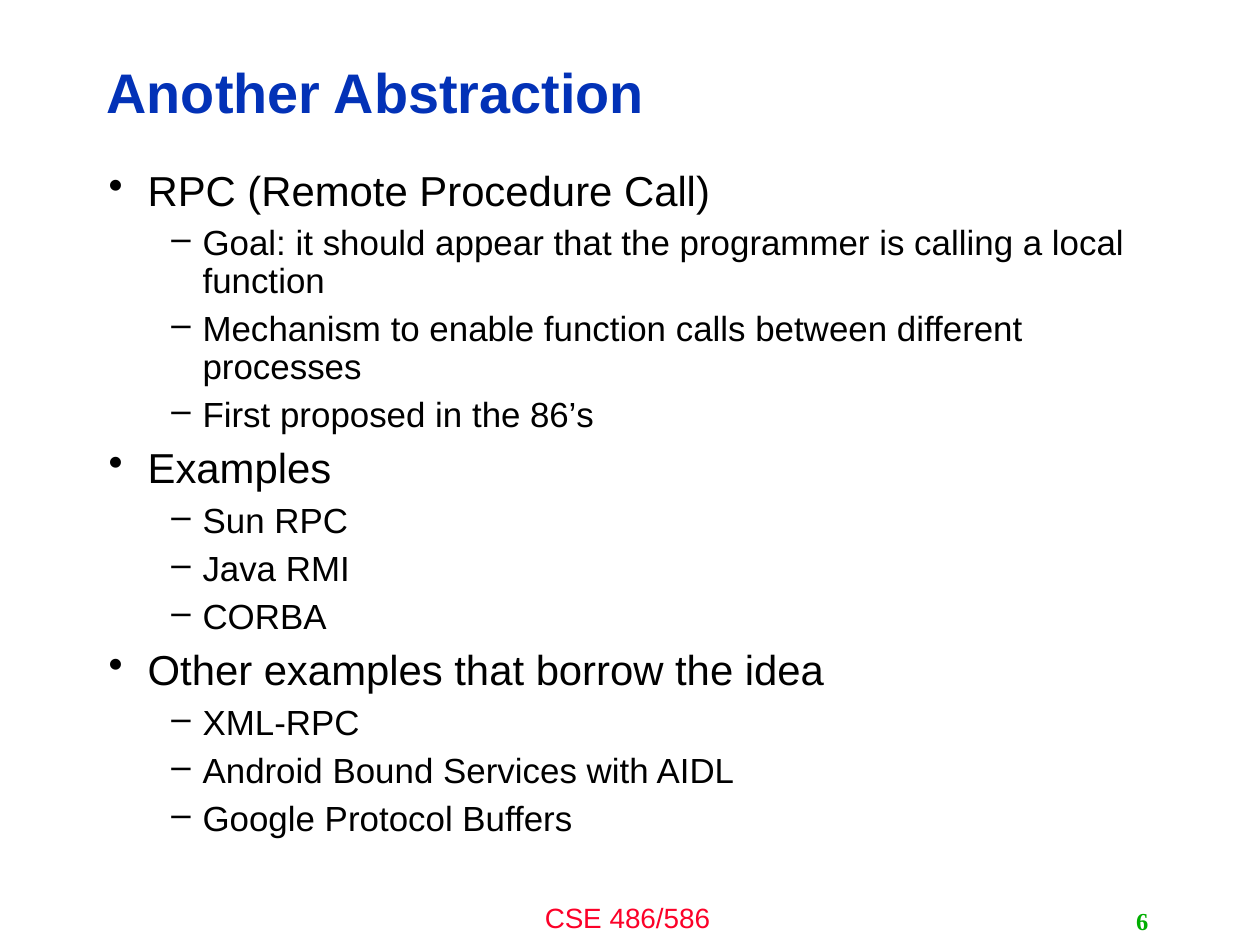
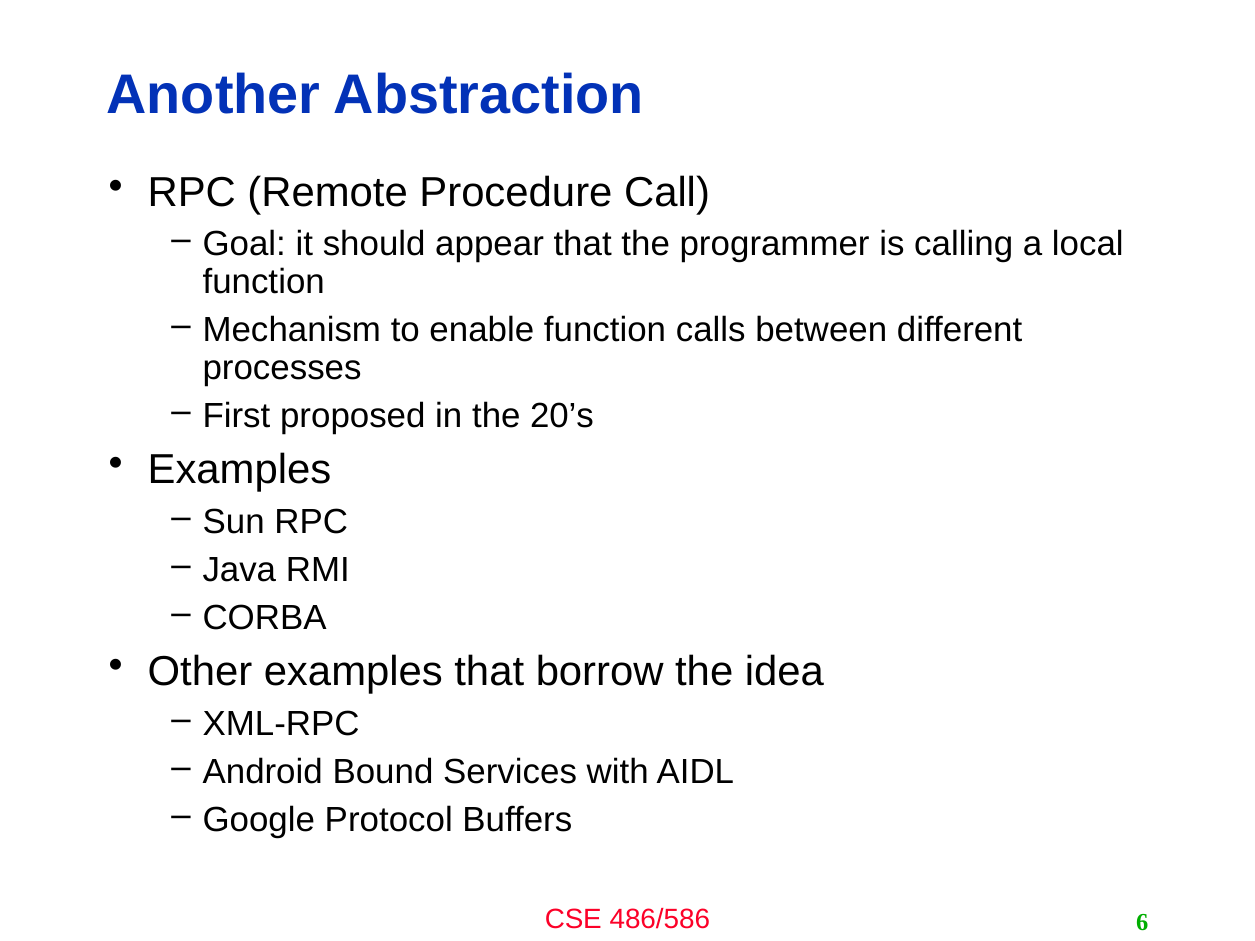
86’s: 86’s -> 20’s
